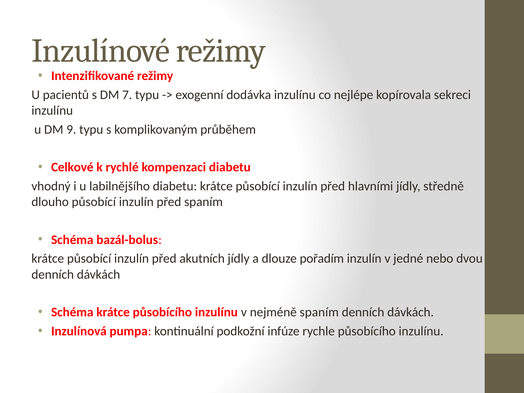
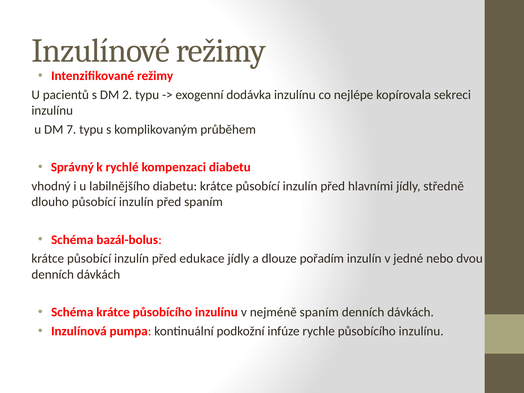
7: 7 -> 2
9: 9 -> 7
Celkové: Celkové -> Správný
akutních: akutních -> edukace
